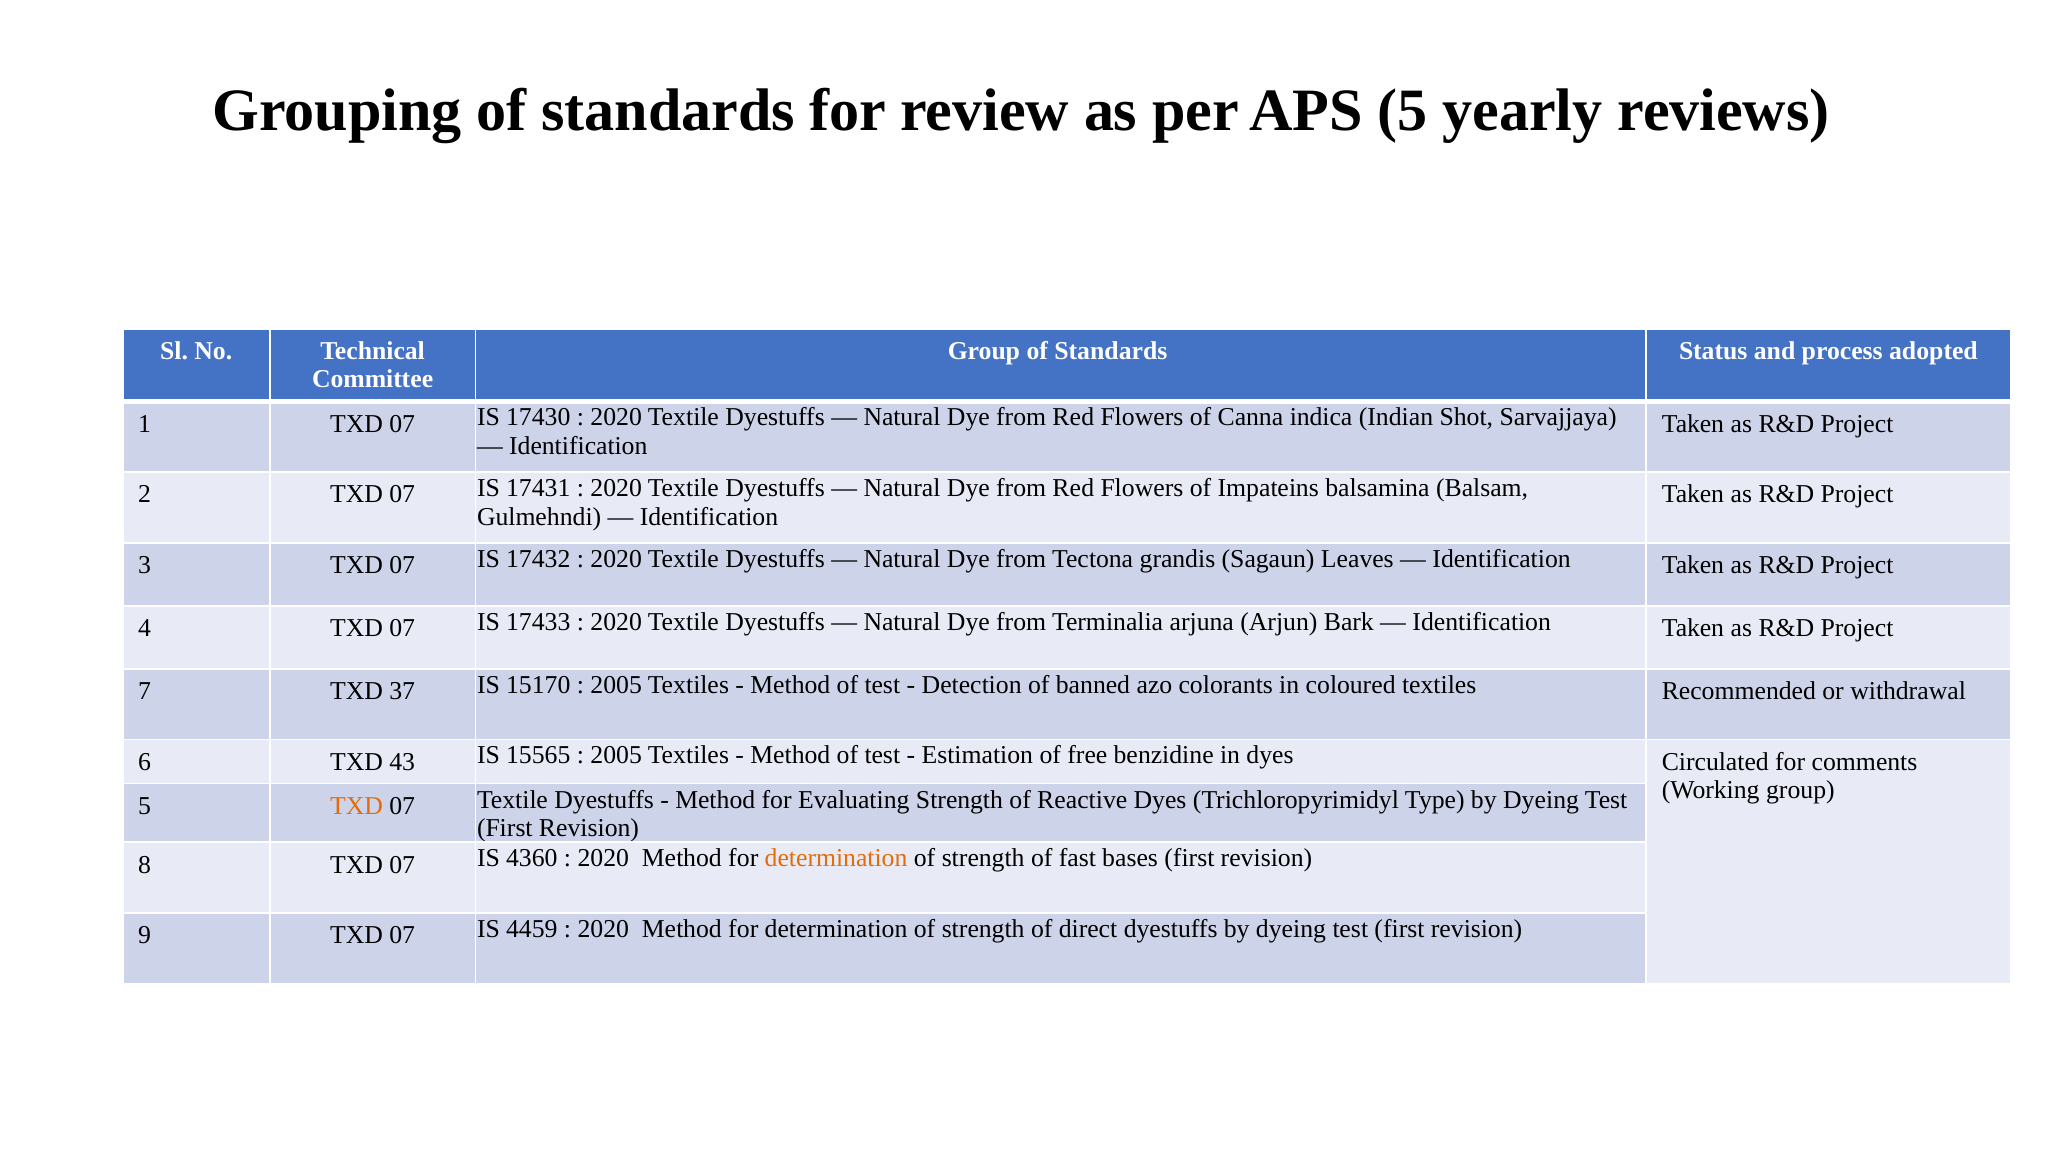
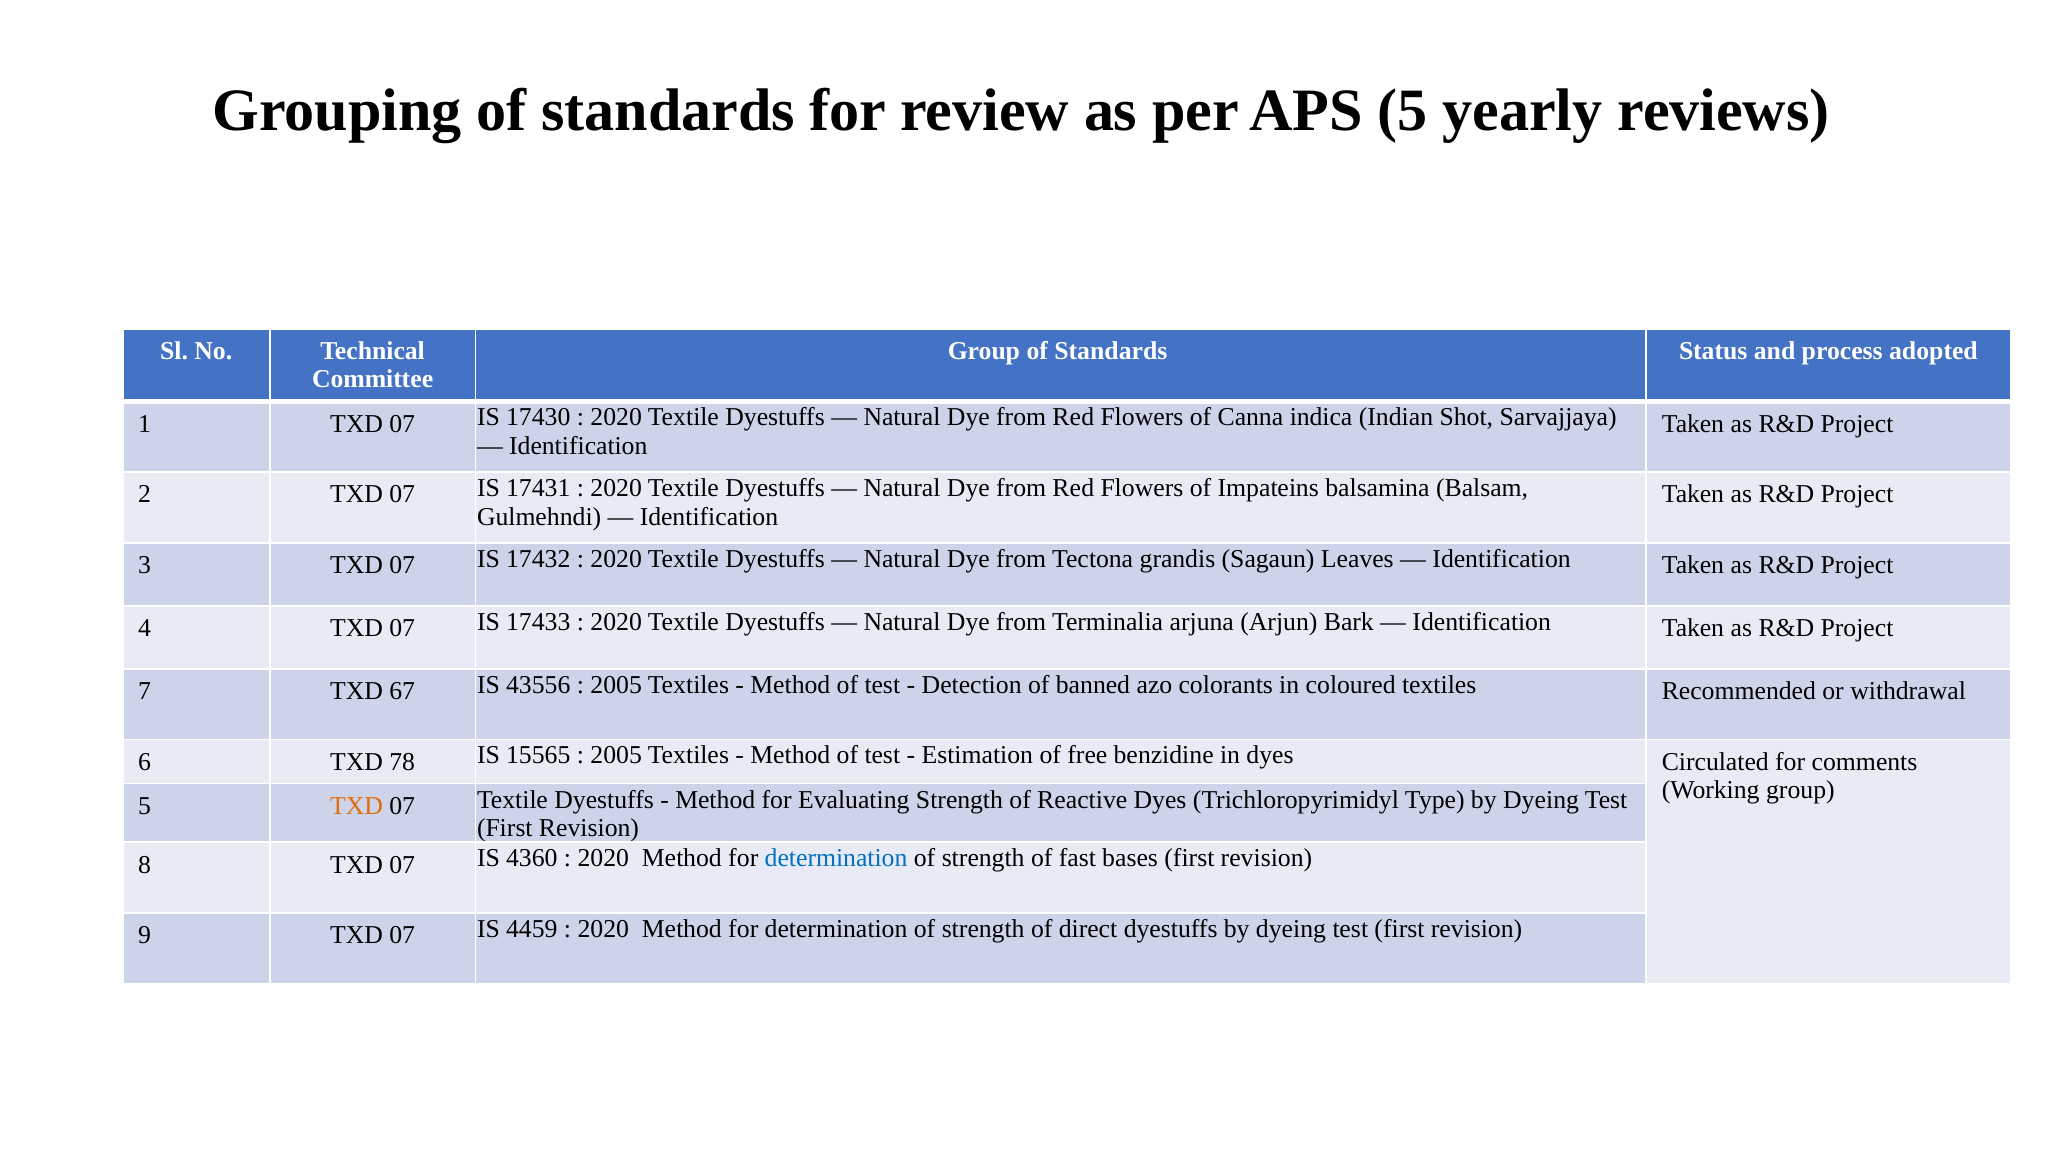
37: 37 -> 67
15170: 15170 -> 43556
43: 43 -> 78
determination at (836, 859) colour: orange -> blue
